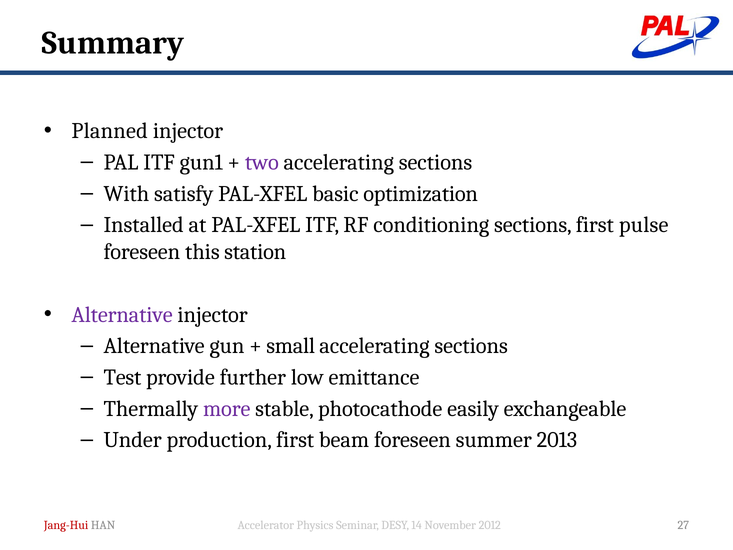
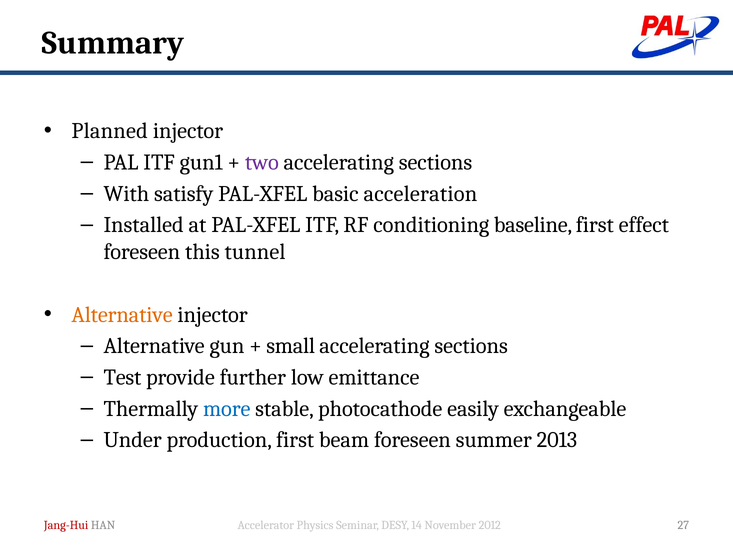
optimization: optimization -> acceleration
conditioning sections: sections -> baseline
pulse: pulse -> effect
station: station -> tunnel
Alternative at (122, 314) colour: purple -> orange
more colour: purple -> blue
